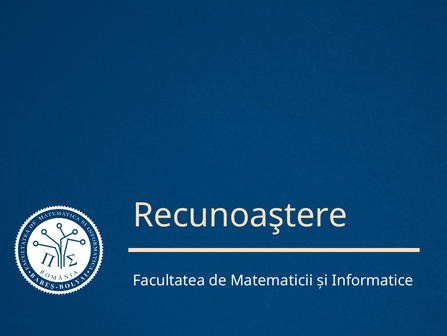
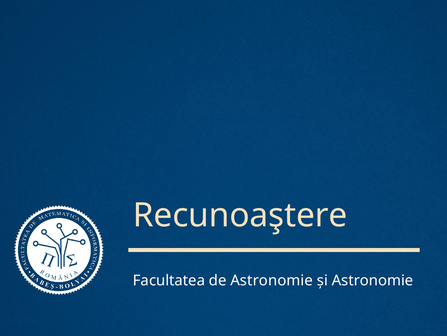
de Matematicii: Matematicii -> Astronomie
și Informatice: Informatice -> Astronomie
